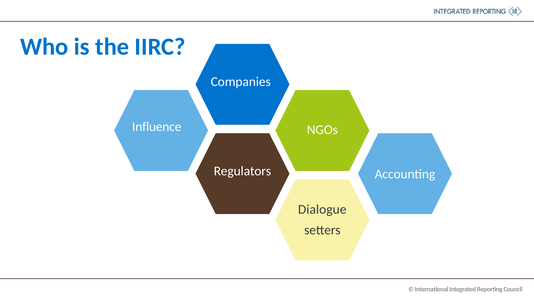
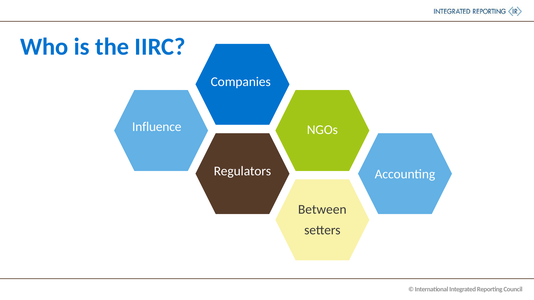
Dialogue: Dialogue -> Between
